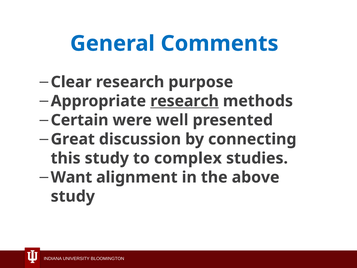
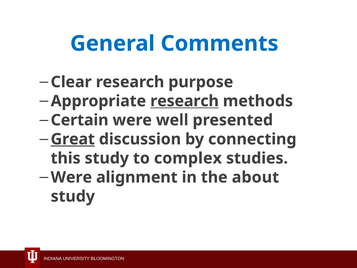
Great underline: none -> present
Want at (71, 177): Want -> Were
above: above -> about
